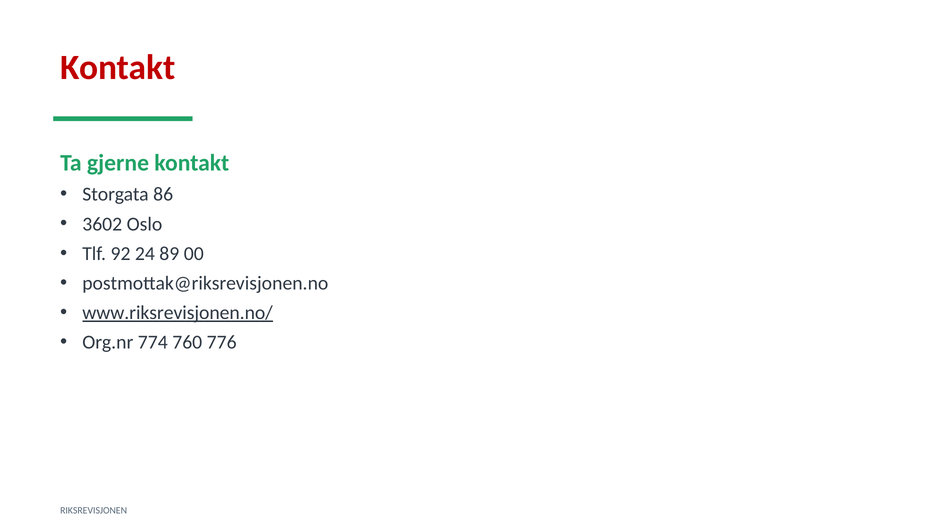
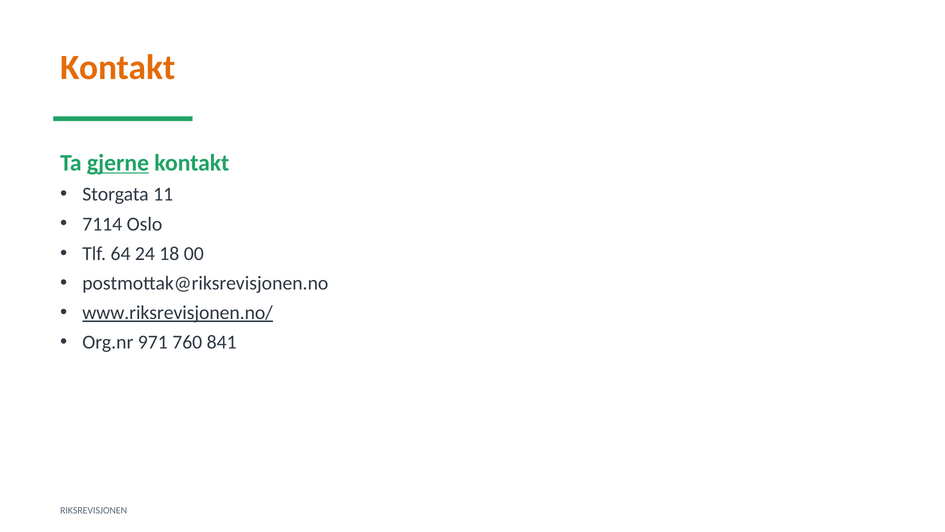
Kontakt at (118, 67) colour: red -> orange
gjerne underline: none -> present
86: 86 -> 11
3602: 3602 -> 7114
92: 92 -> 64
89: 89 -> 18
774: 774 -> 971
776: 776 -> 841
